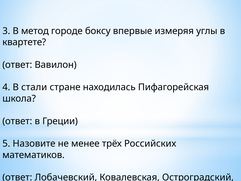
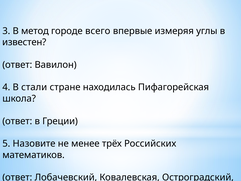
боксу: боксу -> всего
квартете: квартете -> известен
